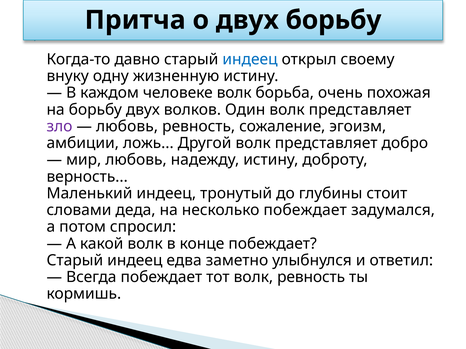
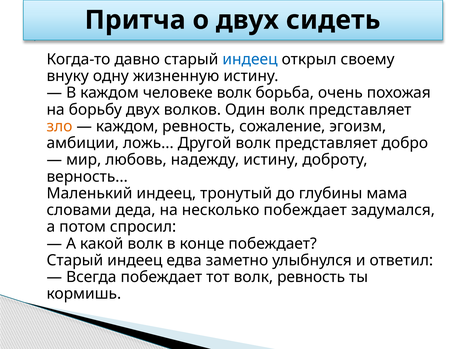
двух борьбу: борьбу -> сидеть
зло colour: purple -> orange
любовь at (127, 127): любовь -> каждом
стоит: стоит -> мама
